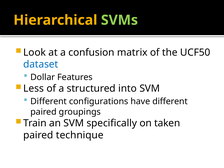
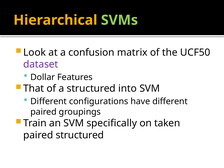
dataset colour: blue -> purple
Less: Less -> That
paired technique: technique -> structured
